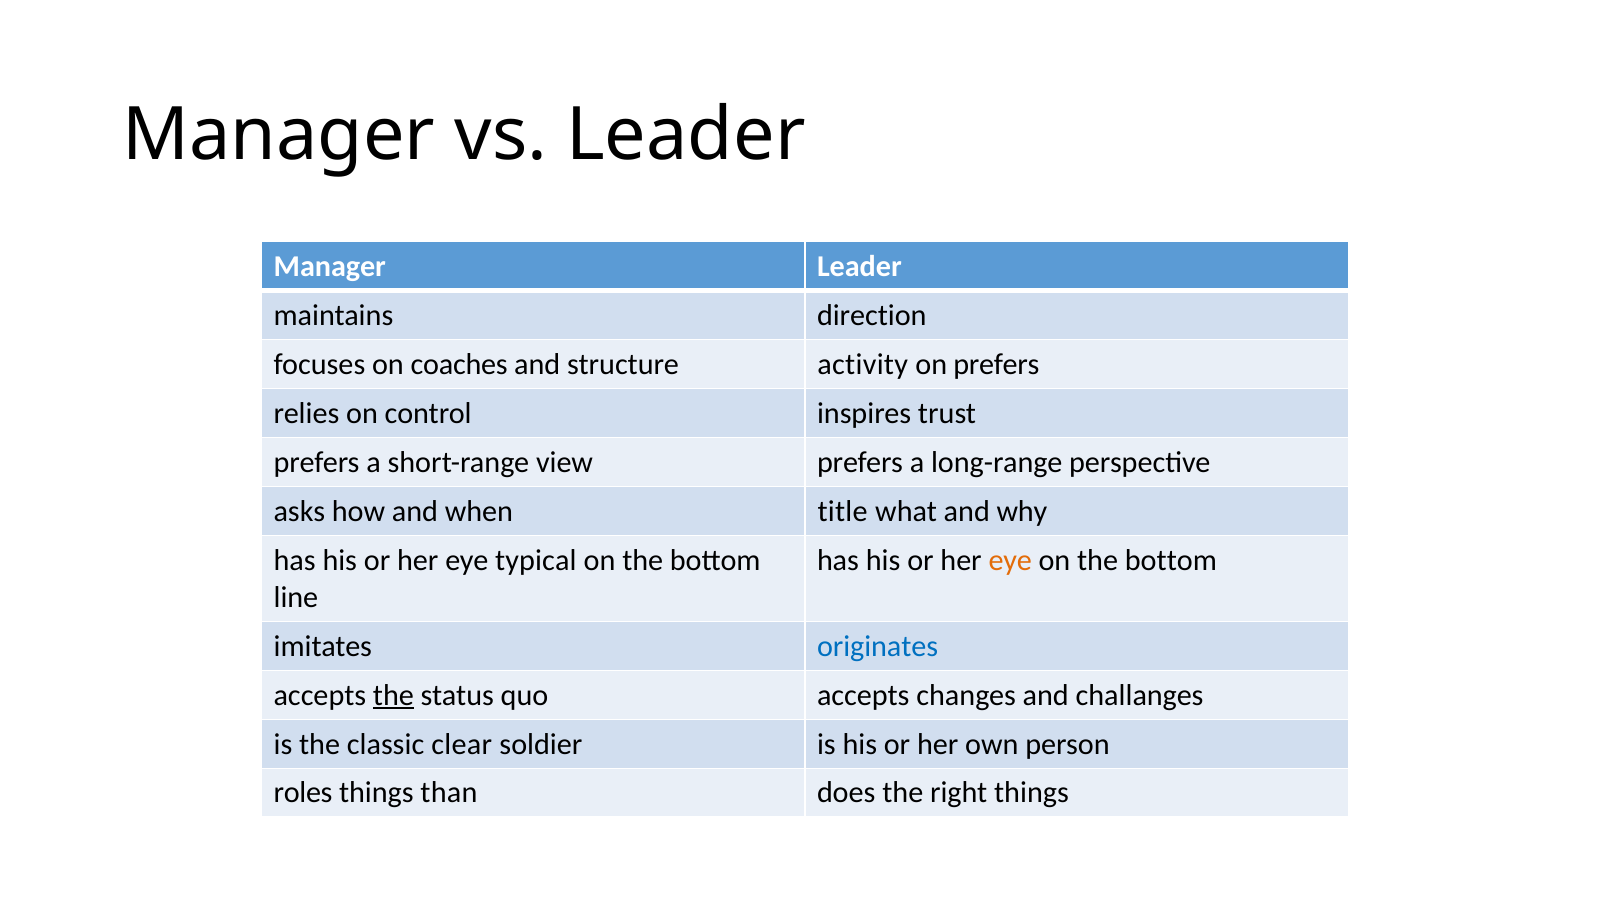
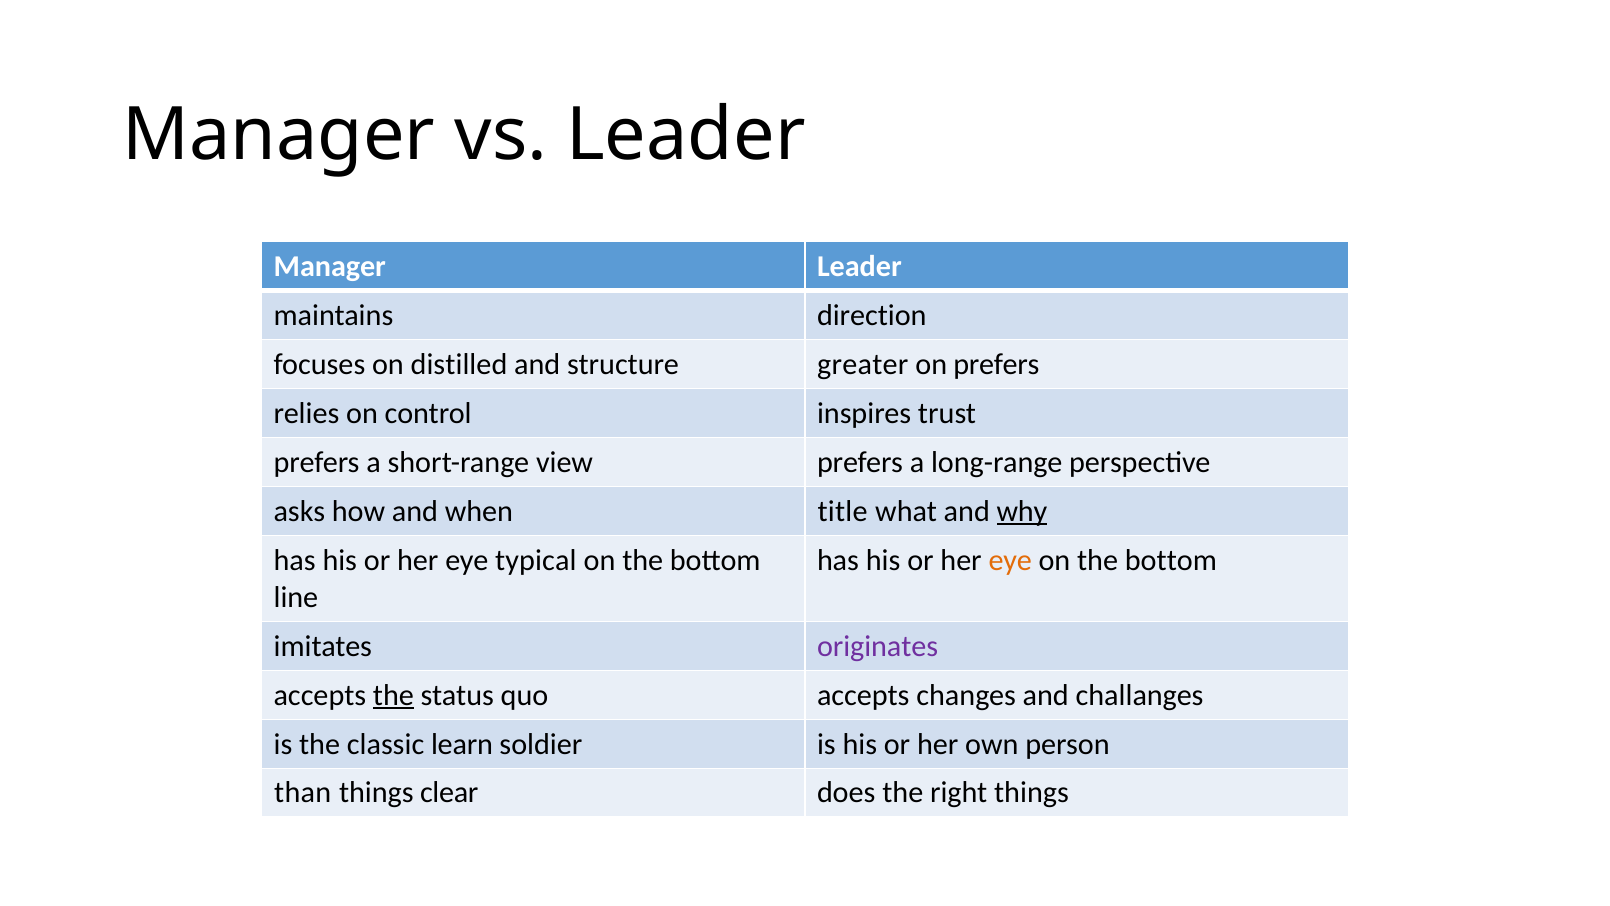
coaches: coaches -> distilled
activity: activity -> greater
why underline: none -> present
originates colour: blue -> purple
clear: clear -> learn
roles: roles -> than
than: than -> clear
